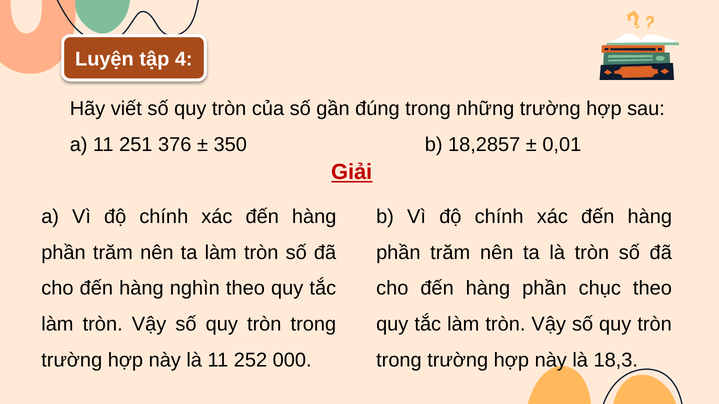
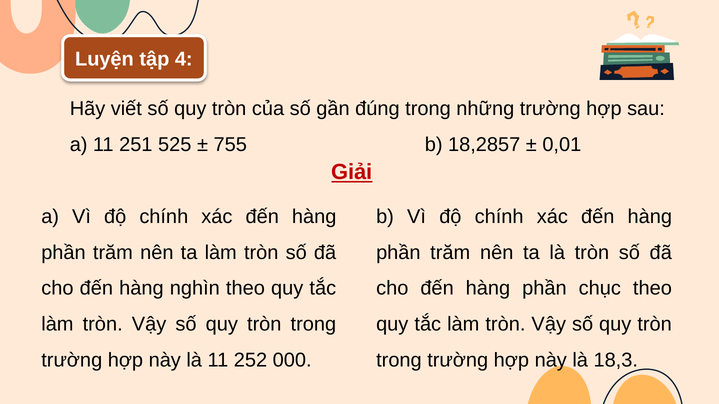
376: 376 -> 525
350: 350 -> 755
